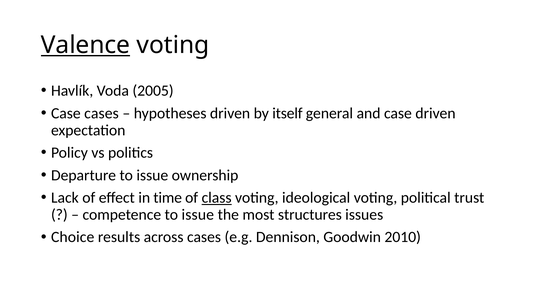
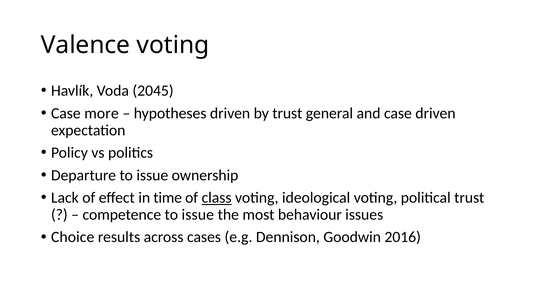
Valence underline: present -> none
2005: 2005 -> 2045
Case cases: cases -> more
by itself: itself -> trust
structures: structures -> behaviour
2010: 2010 -> 2016
